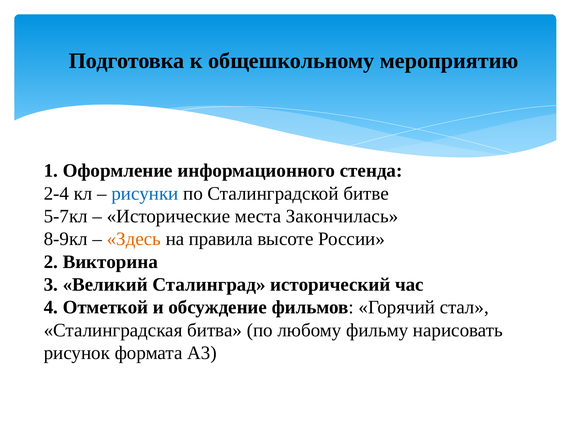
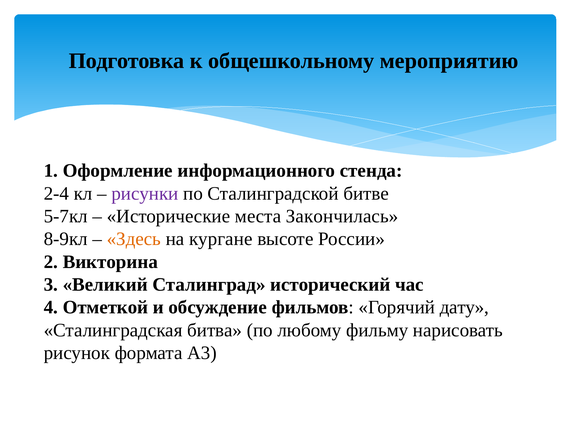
рисунки colour: blue -> purple
правила: правила -> кургане
стал: стал -> дату
